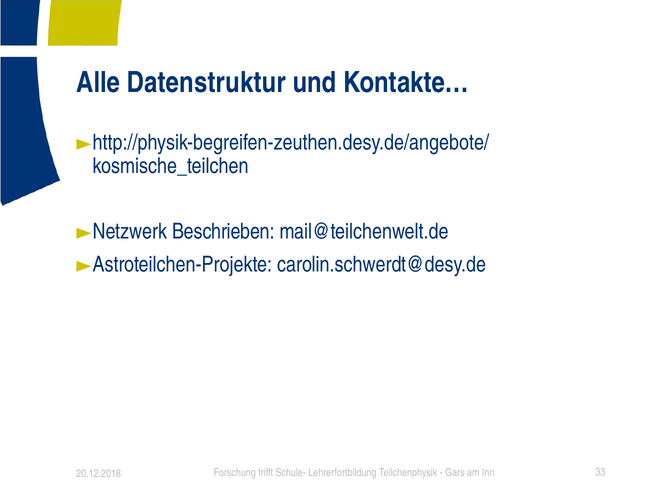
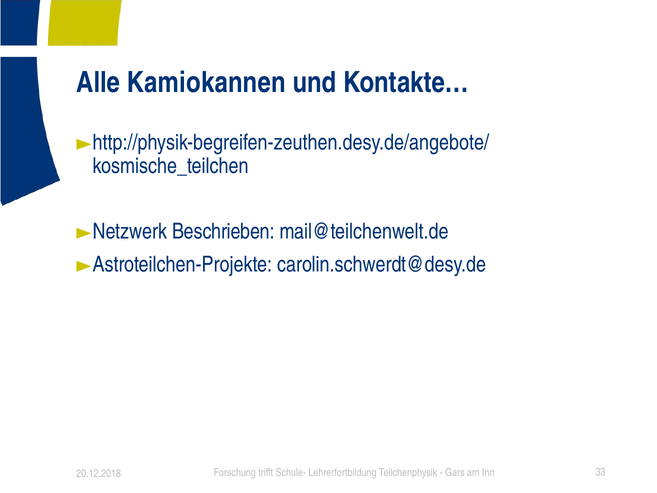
Datenstruktur: Datenstruktur -> Kamiokannen
